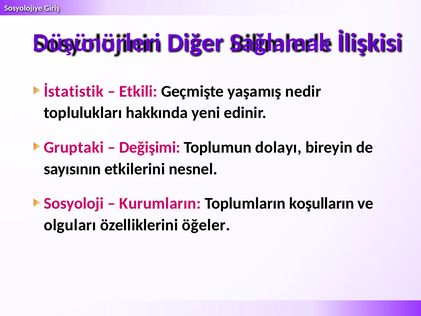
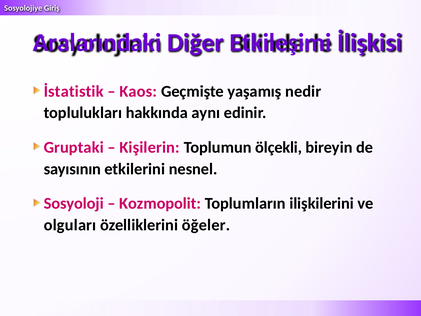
Düşünürleri: Düşünürleri -> Aralarındaki
Sağlamak: Sağlamak -> Etkileşimi
Etkili: Etkili -> Kaos
yeni: yeni -> aynı
Değişimi: Değişimi -> Kişilerin
dolayı: dolayı -> ölçekli
Kurumların: Kurumların -> Kozmopolit
koşulların: koşulların -> ilişkilerini
